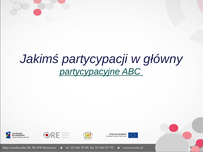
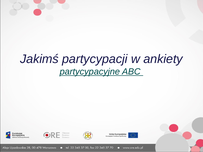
główny: główny -> ankiety
